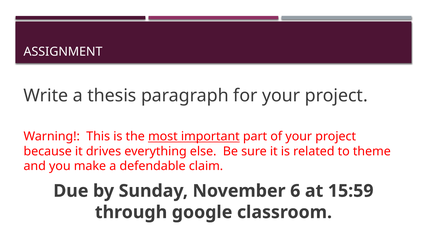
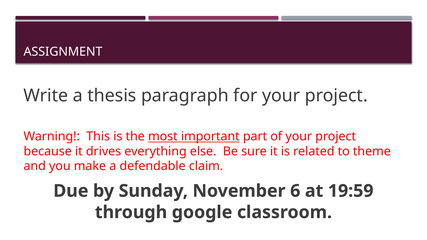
15:59: 15:59 -> 19:59
